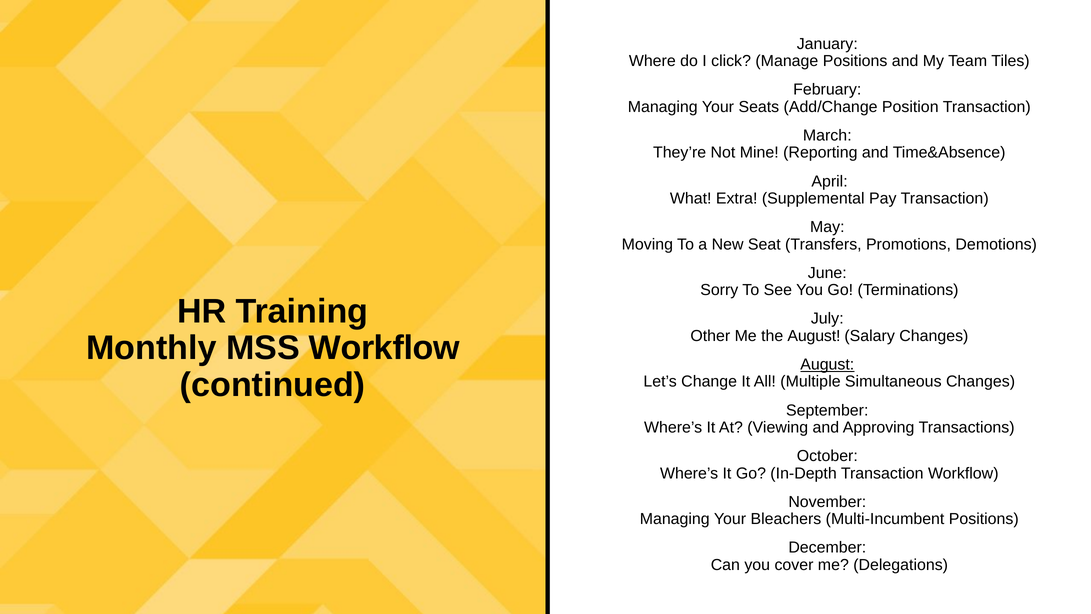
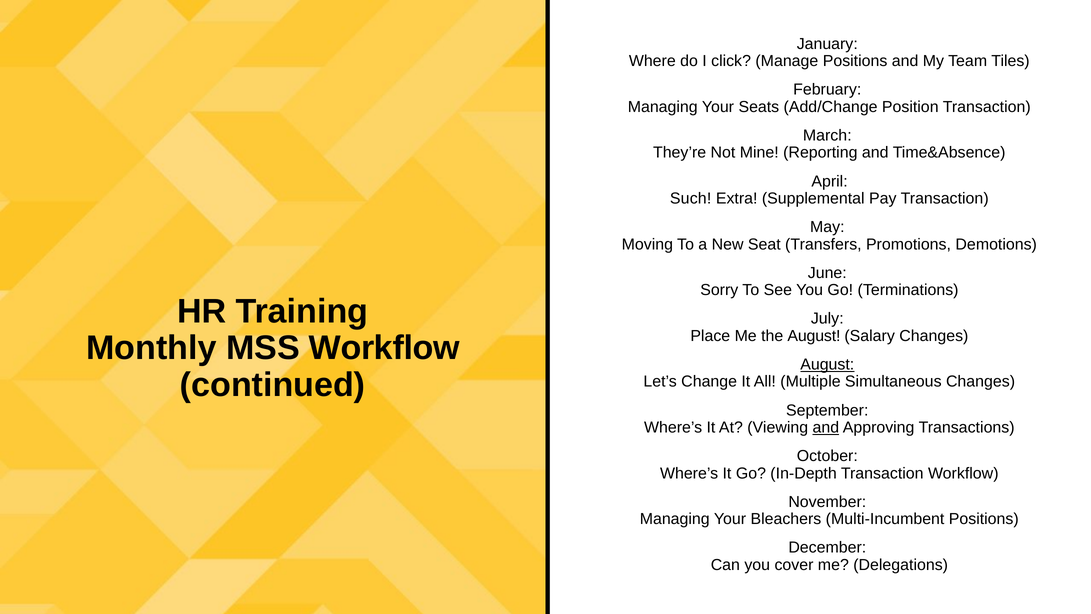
What: What -> Such
Other: Other -> Place
and at (826, 427) underline: none -> present
